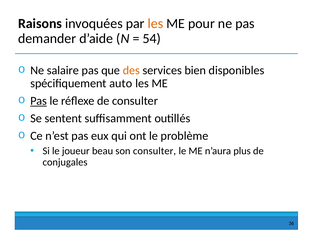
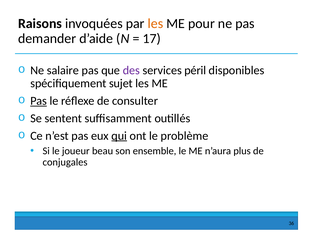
54: 54 -> 17
des colour: orange -> purple
bien: bien -> péril
auto: auto -> sujet
qui underline: none -> present
son consulter: consulter -> ensemble
